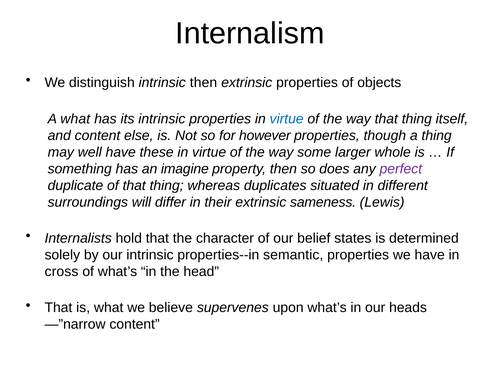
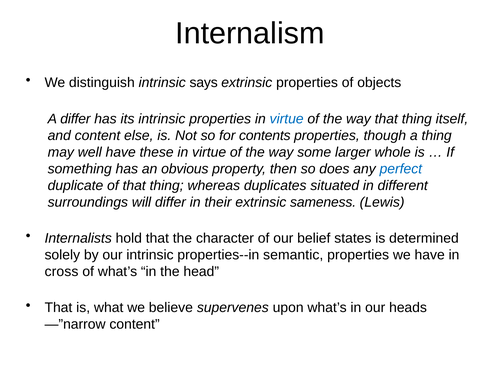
intrinsic then: then -> says
A what: what -> differ
however: however -> contents
imagine: imagine -> obvious
perfect colour: purple -> blue
